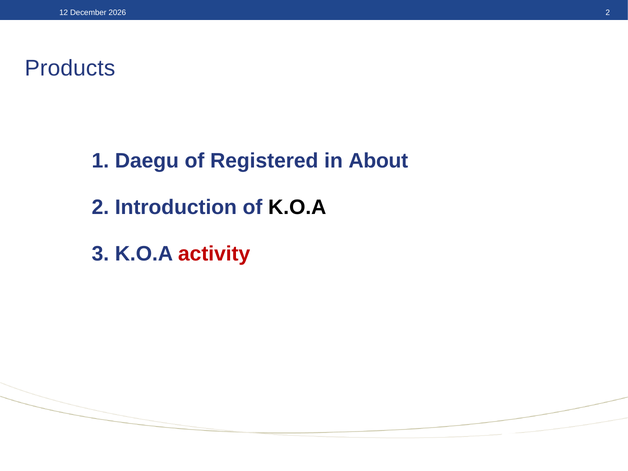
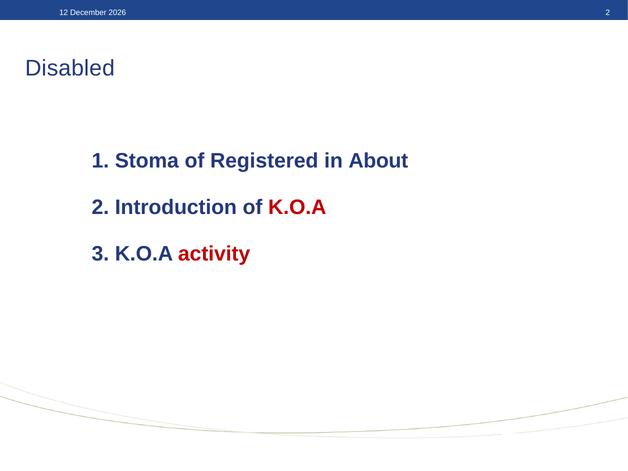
Products: Products -> Disabled
Daegu: Daegu -> Stoma
K.O.A at (297, 207) colour: black -> red
